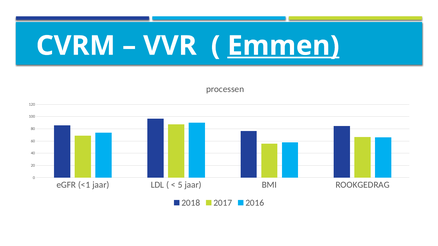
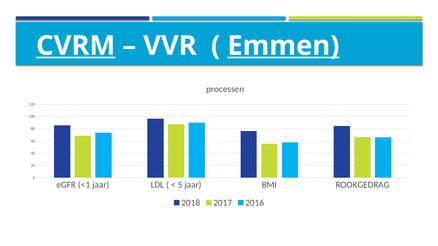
CVRM underline: none -> present
